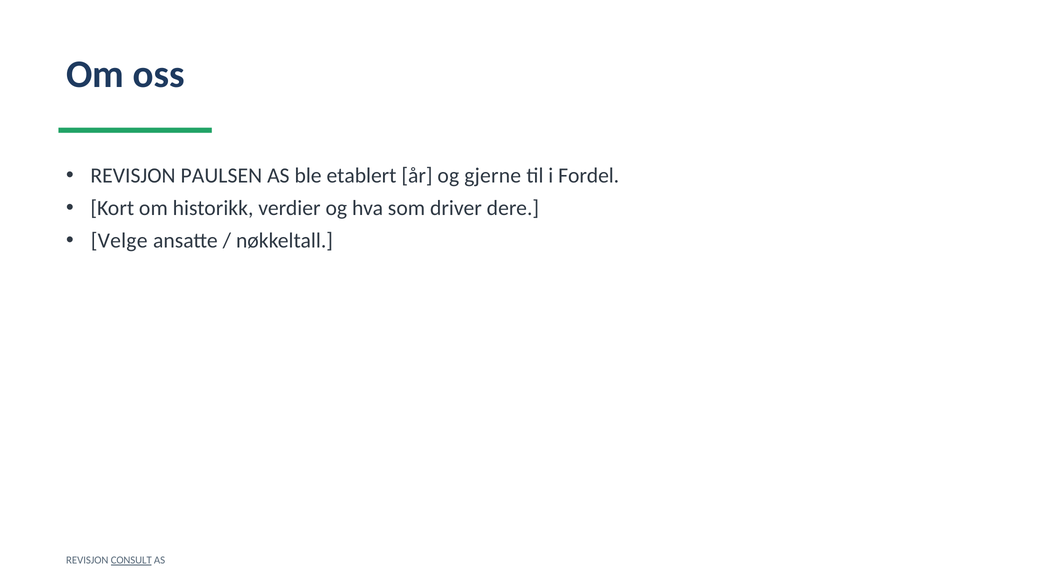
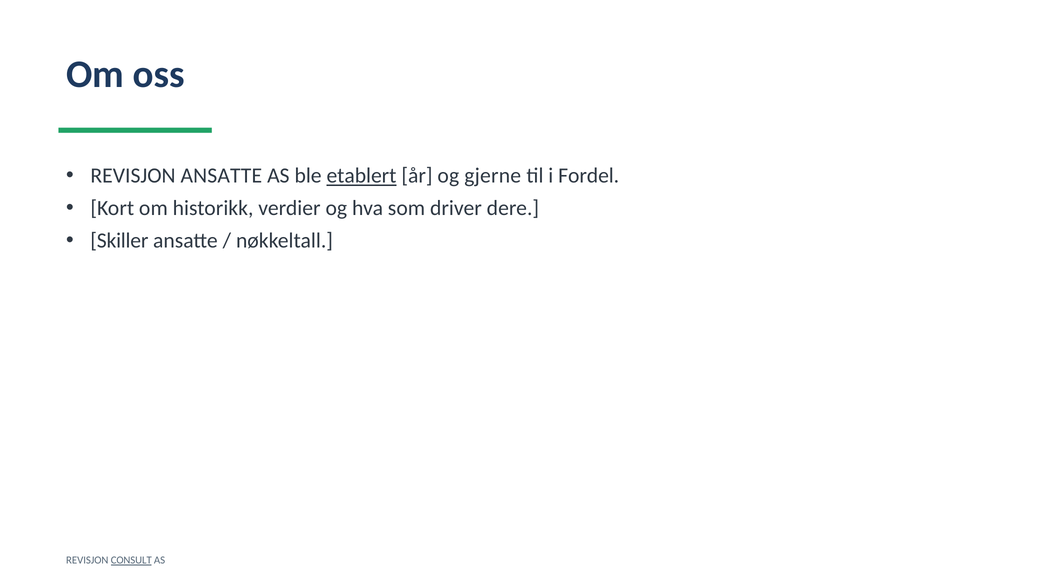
REVISJON PAULSEN: PAULSEN -> ANSATTE
etablert underline: none -> present
Velge: Velge -> Skiller
